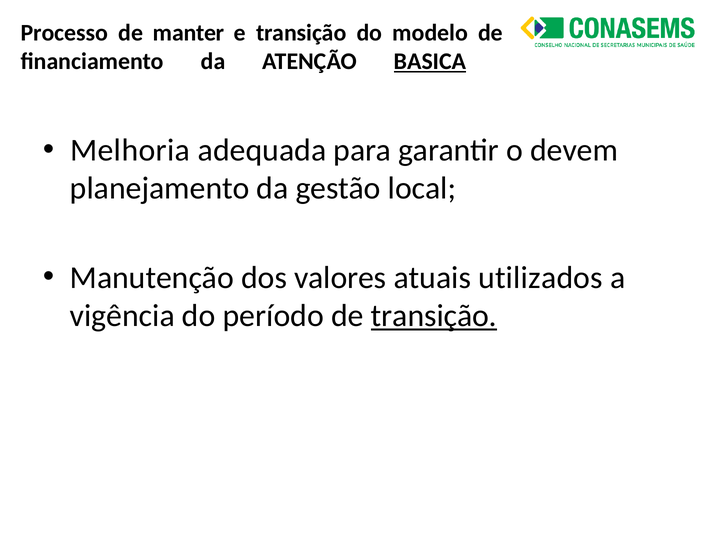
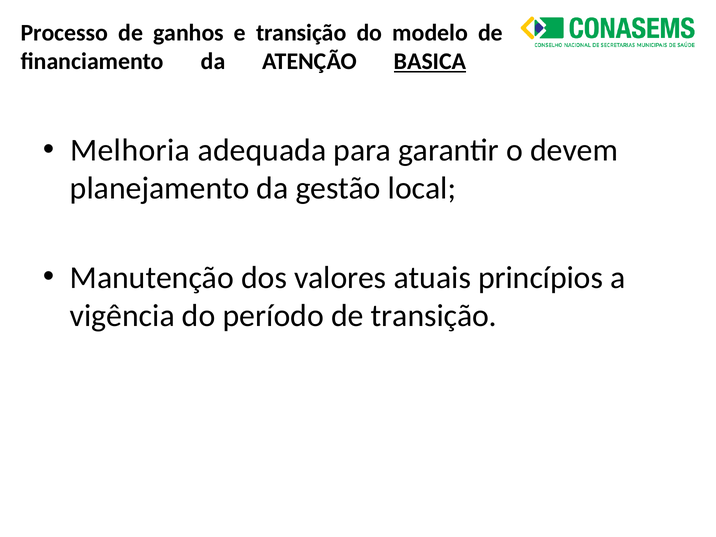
manter: manter -> ganhos
utilizados: utilizados -> princípios
transição at (434, 316) underline: present -> none
